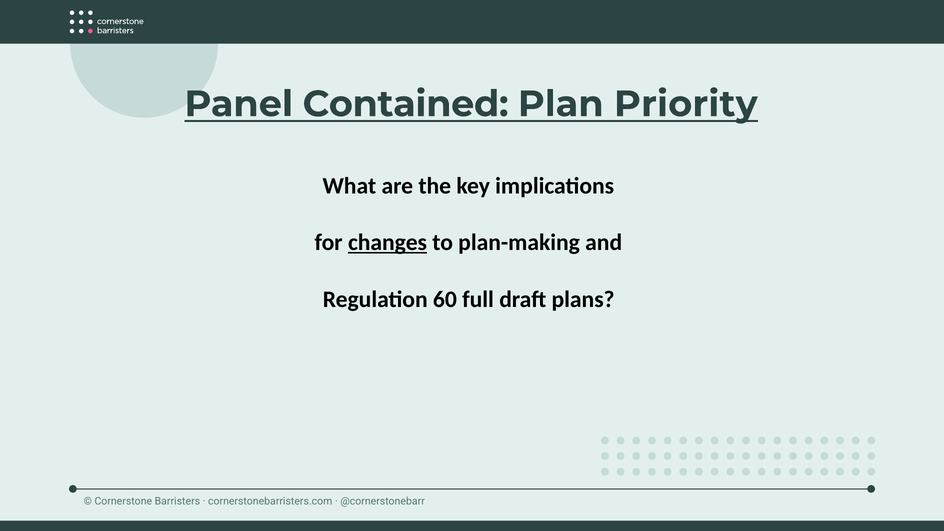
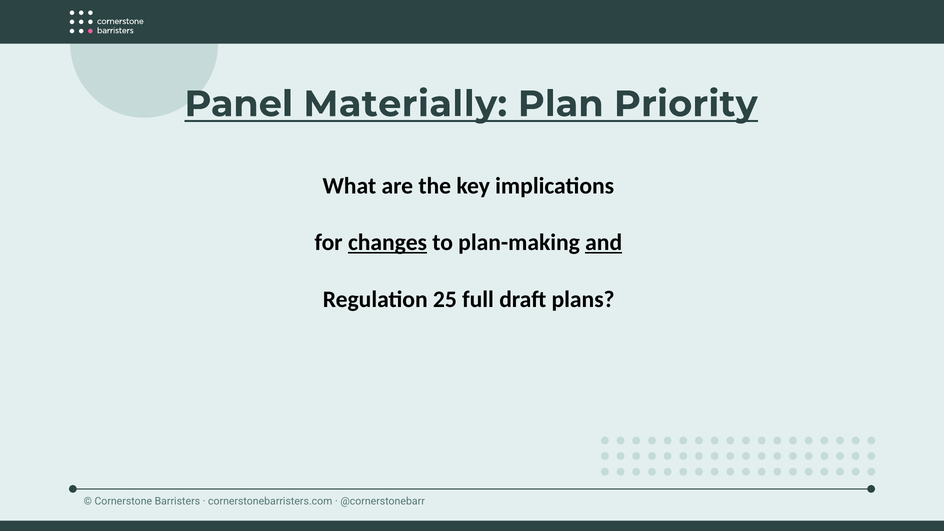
Contained: Contained -> Materially
and underline: none -> present
60: 60 -> 25
